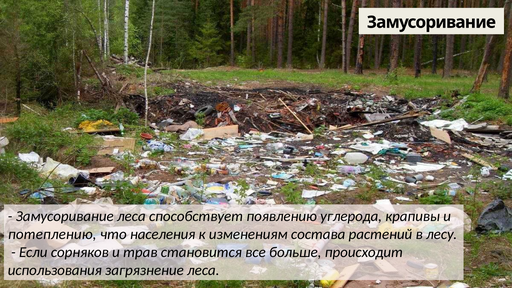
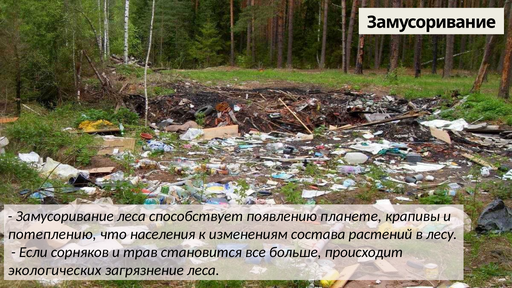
углерода: углерода -> планете
использования: использования -> экологических
